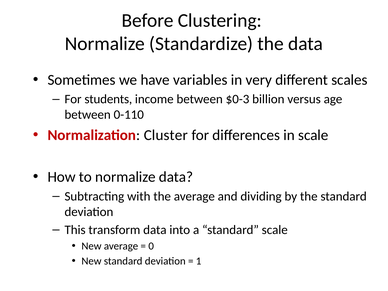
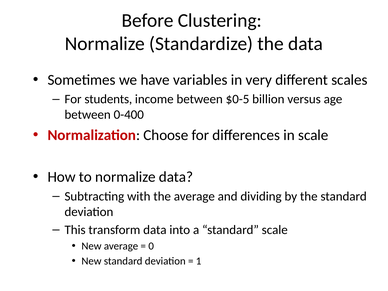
$0-3: $0-3 -> $0-5
0-110: 0-110 -> 0-400
Cluster: Cluster -> Choose
